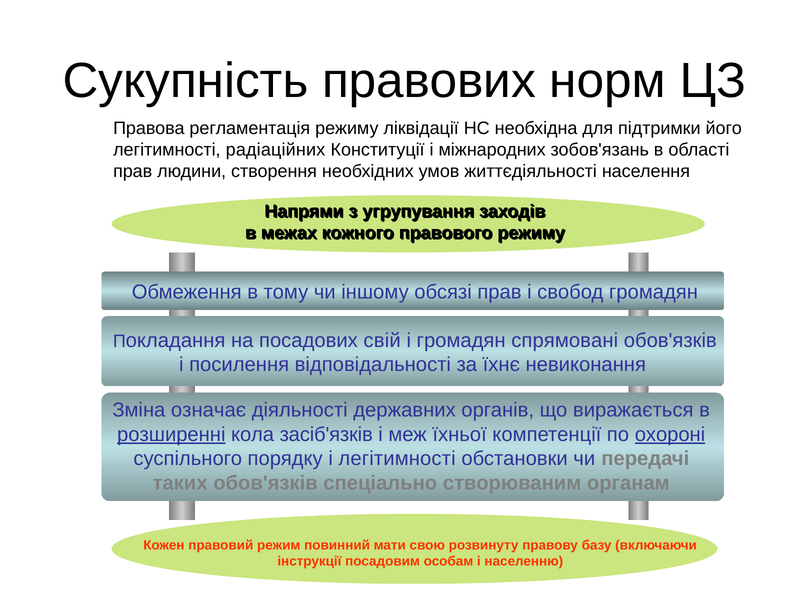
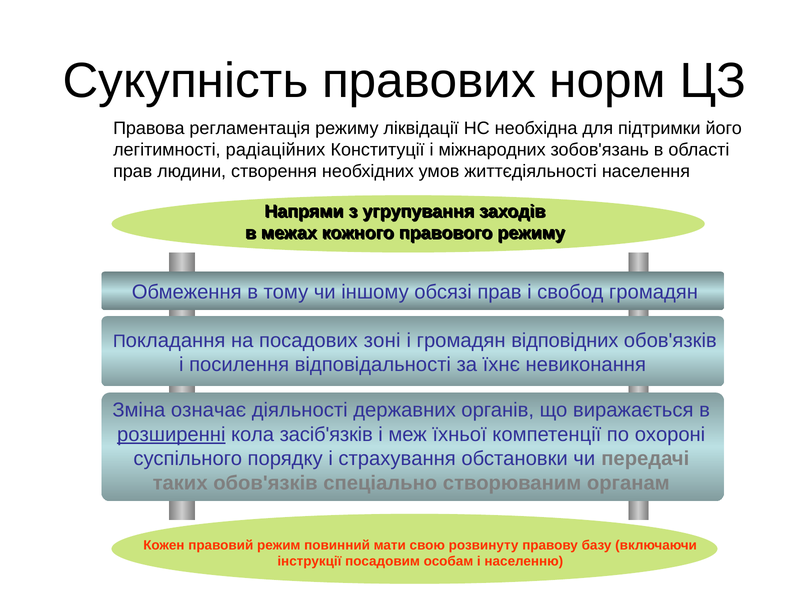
свій: свій -> зоні
спрямовані: спрямовані -> відповідних
охороні underline: present -> none
і легітимності: легітимності -> страхування
